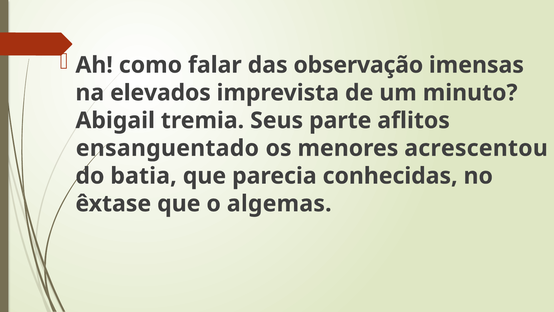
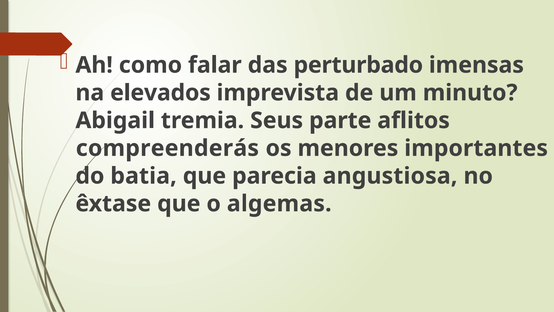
observação: observação -> perturbado
ensanguentado: ensanguentado -> compreenderás
acrescentou: acrescentou -> importantes
conhecidas: conhecidas -> angustiosa
